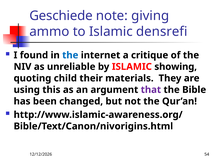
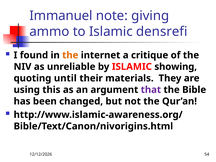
Geschiede: Geschiede -> Immanuel
the at (70, 55) colour: blue -> orange
child: child -> until
